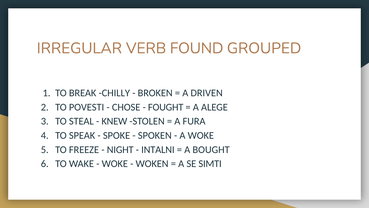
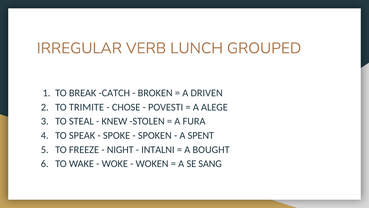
FOUND: FOUND -> LUNCH
CHILLY: CHILLY -> CATCH
POVESTI: POVESTI -> TRIMITE
FOUGHT: FOUGHT -> POVESTI
A WOKE: WOKE -> SPENT
SIMTI: SIMTI -> SANG
